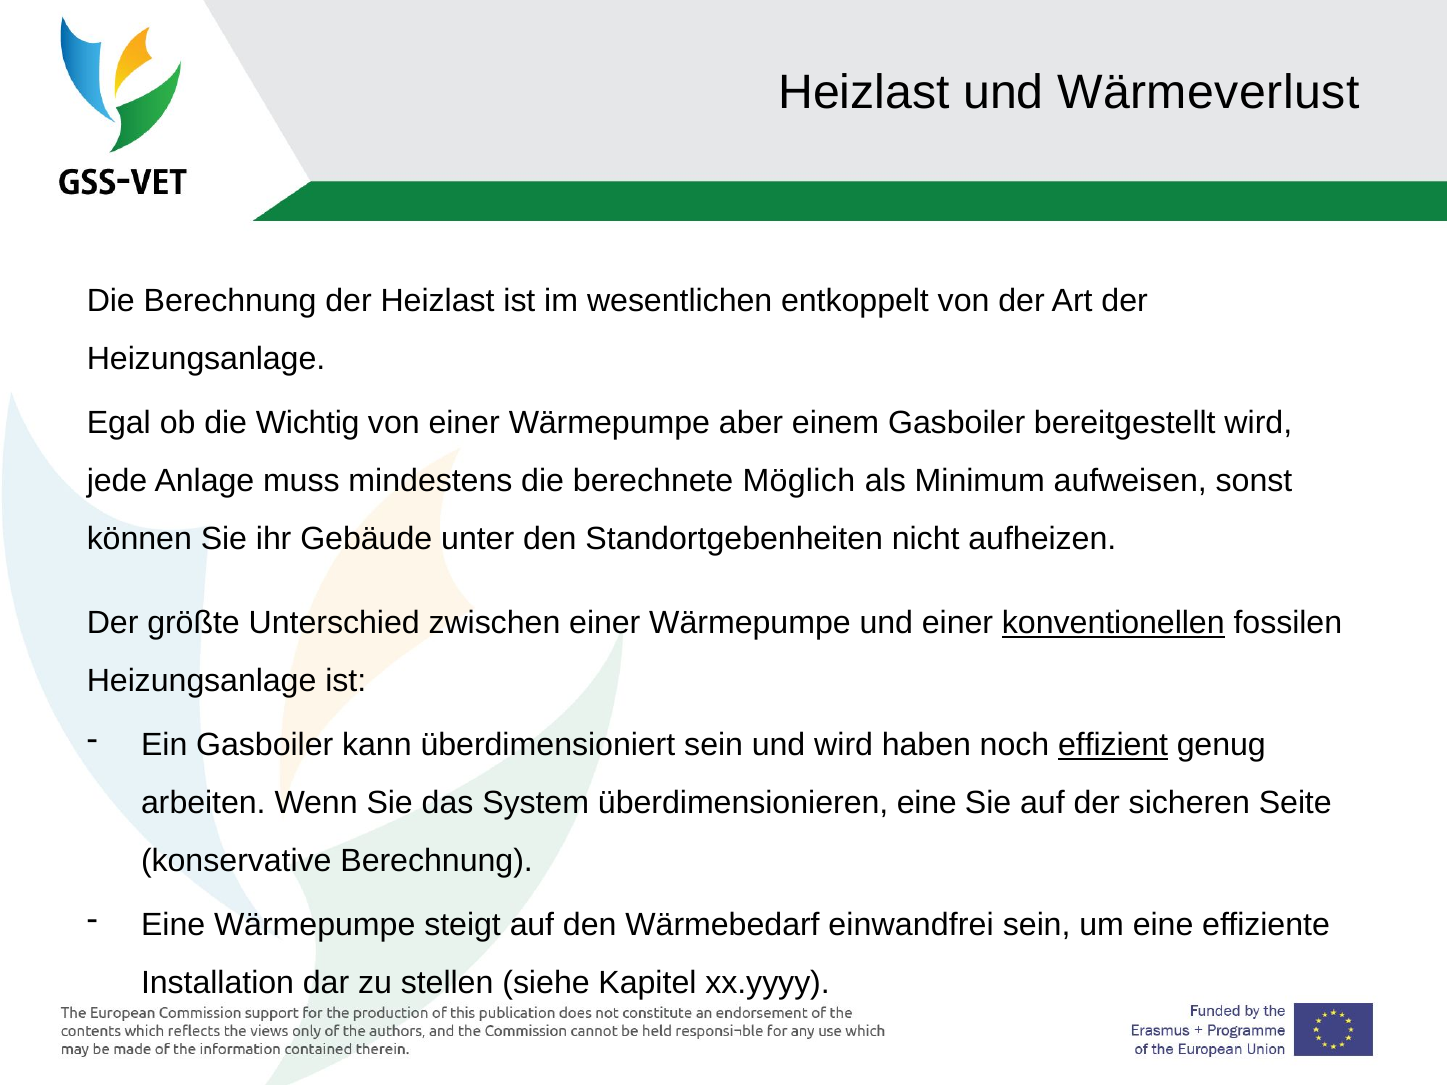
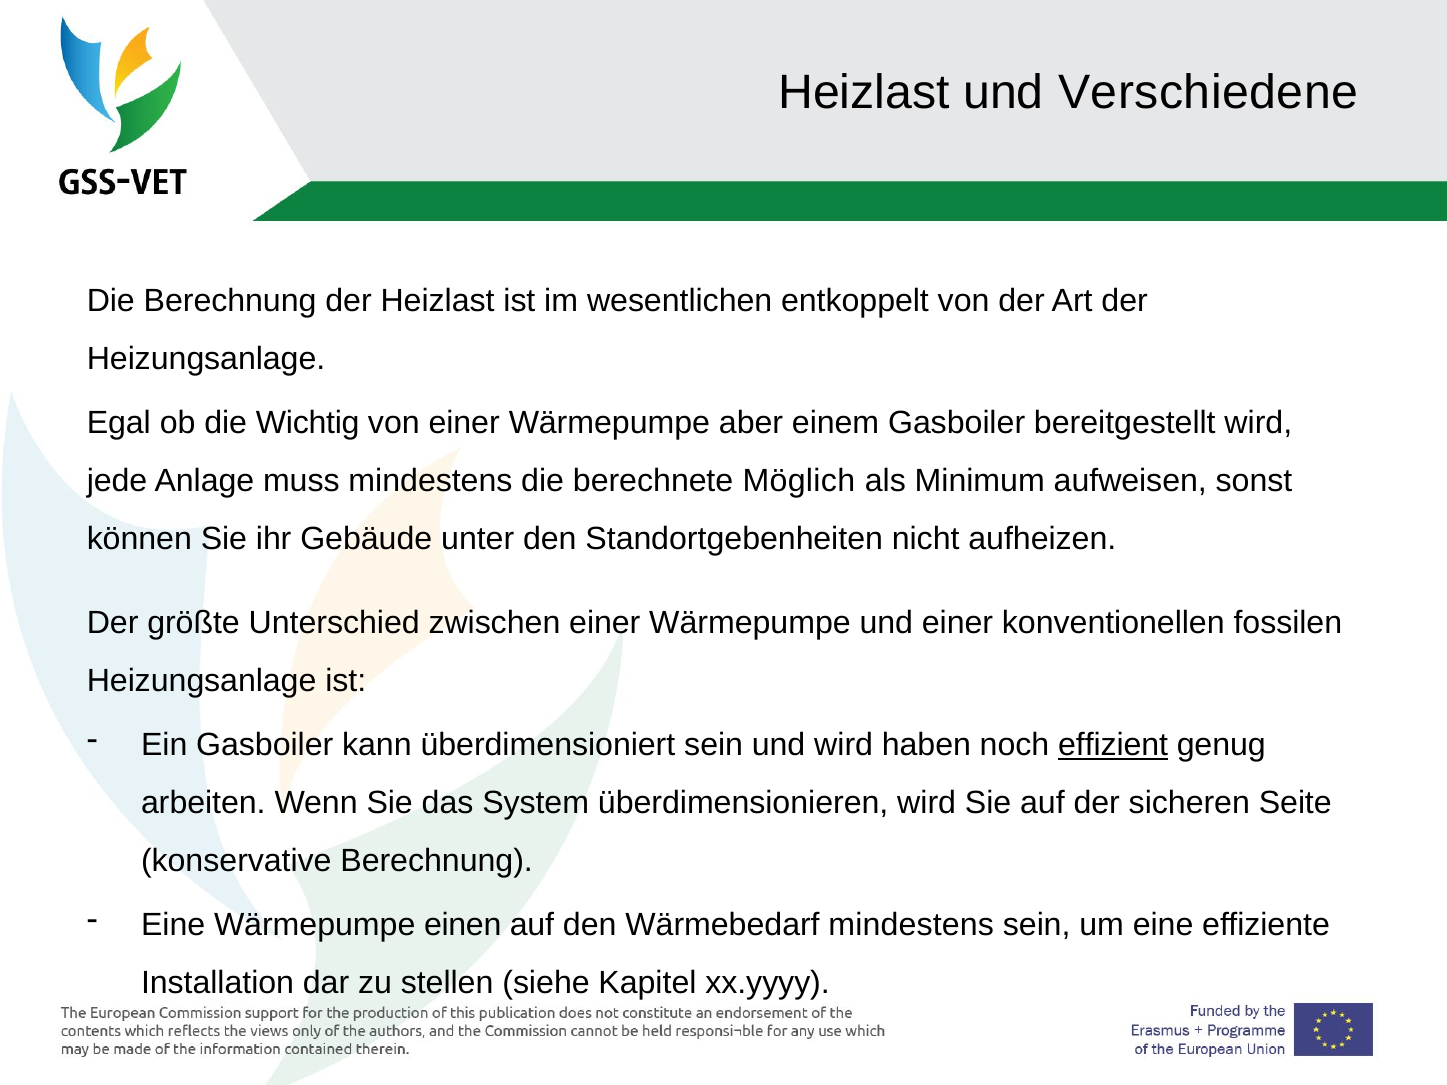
Wärmeverlust: Wärmeverlust -> Verschiedene
konventionellen underline: present -> none
überdimensionieren eine: eine -> wird
steigt: steigt -> einen
Wärmebedarf einwandfrei: einwandfrei -> mindestens
